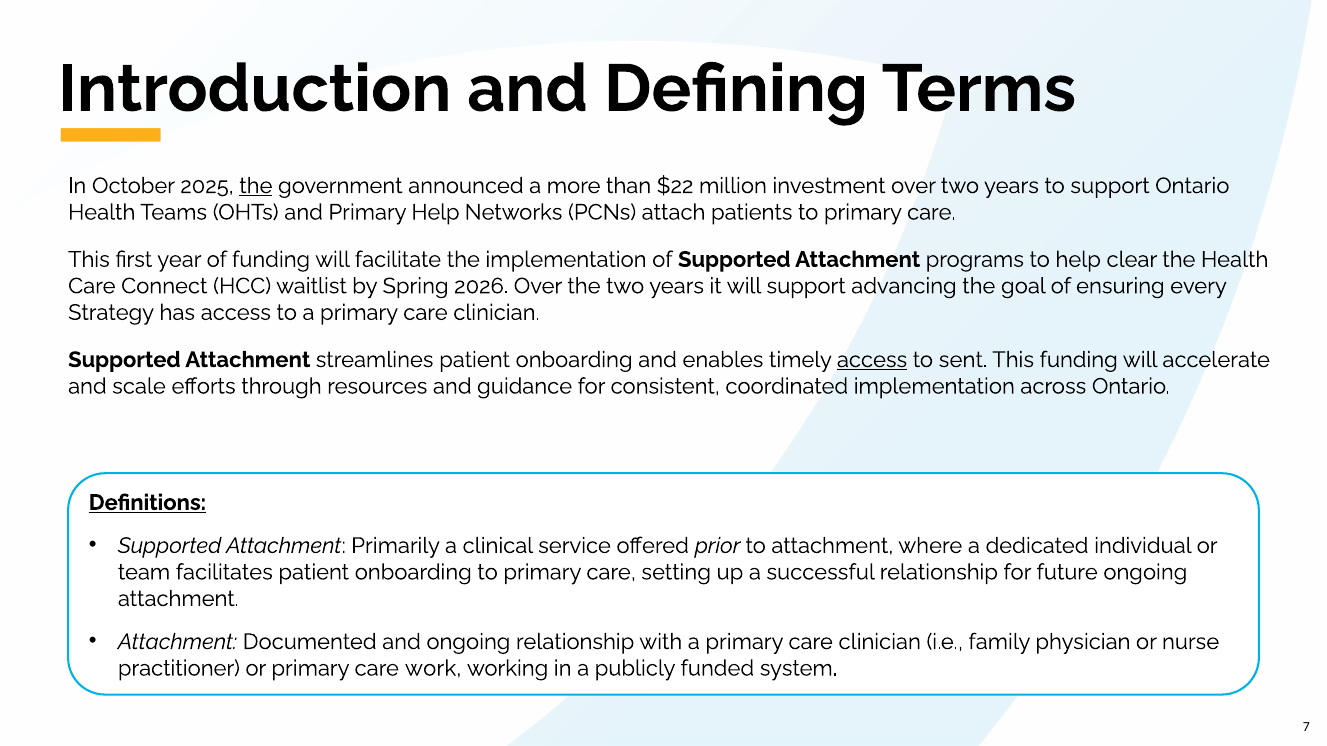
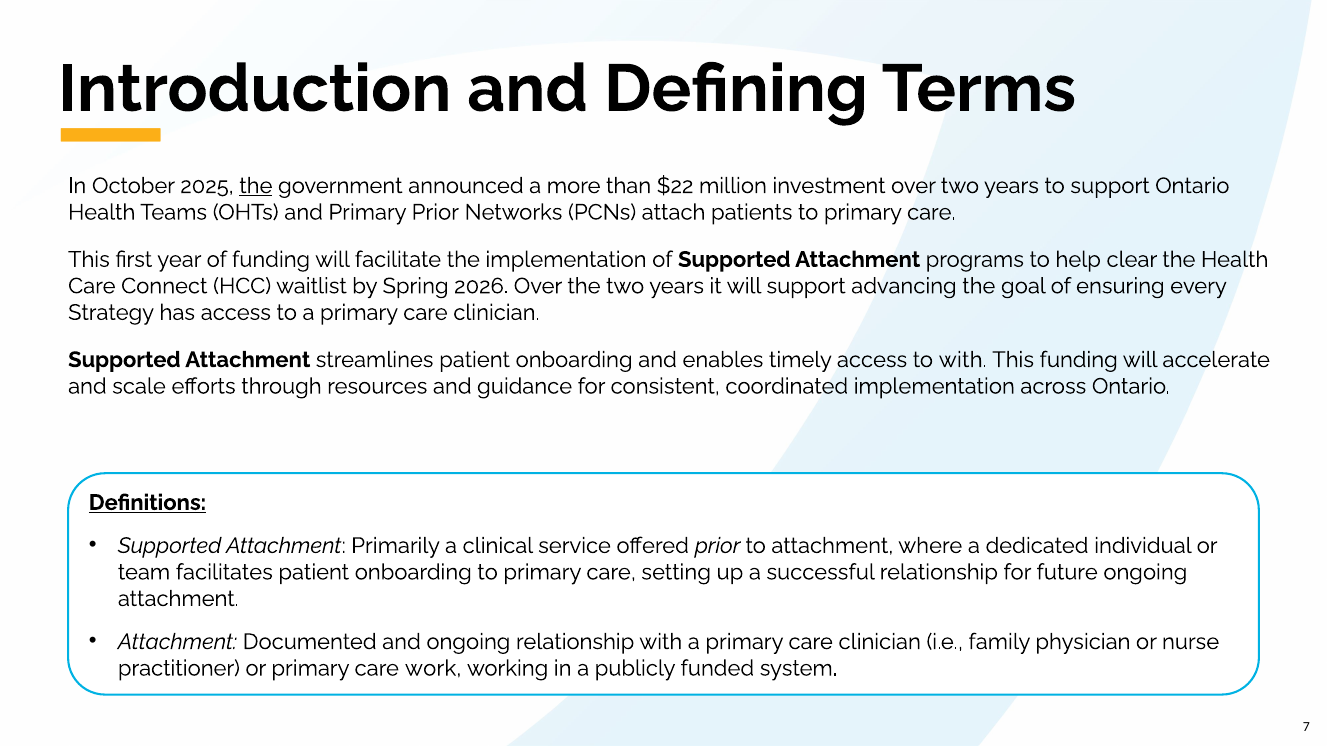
Primary Help: Help -> Prior
access at (872, 360) underline: present -> none
to sent: sent -> with
